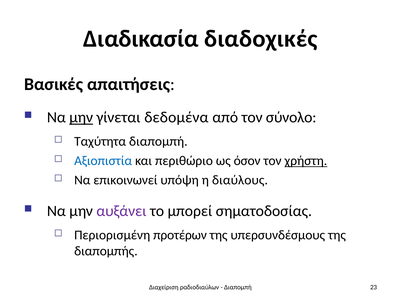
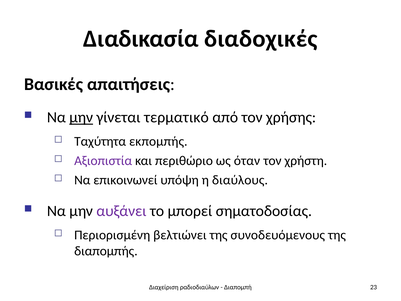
δεδομένα: δεδομένα -> τερματικό
σύνολο: σύνολο -> χρήσης
Ταχύτητα διαπομπή: διαπομπή -> εκπομπής
Αξιοπιστία colour: blue -> purple
όσον: όσον -> όταν
χρήστη underline: present -> none
προτέρων: προτέρων -> βελτιώνει
υπερσυνδέσμους: υπερσυνδέσμους -> συνοδευόμενους
